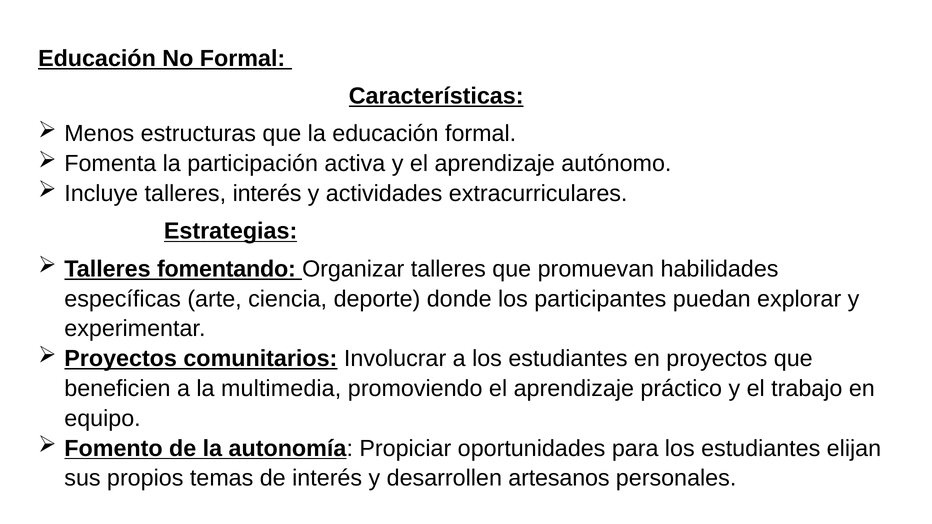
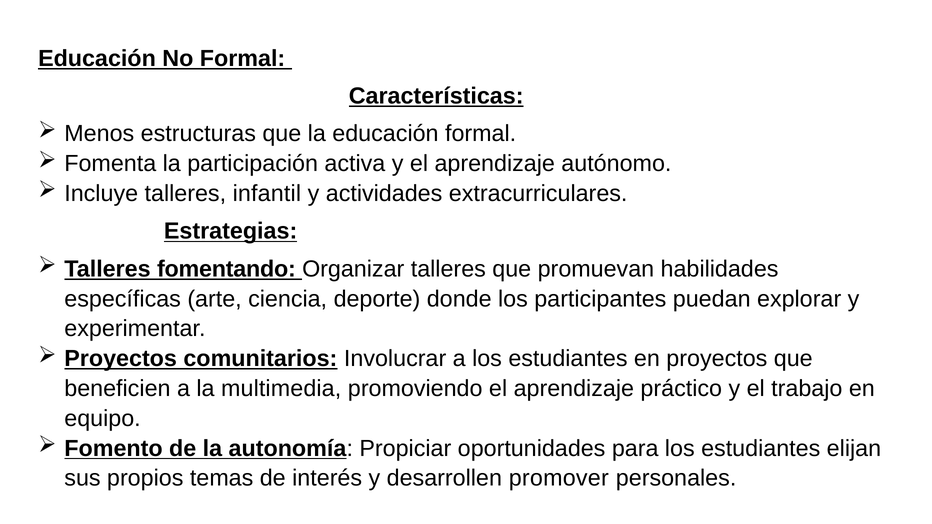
talleres interés: interés -> infantil
artesanos: artesanos -> promover
